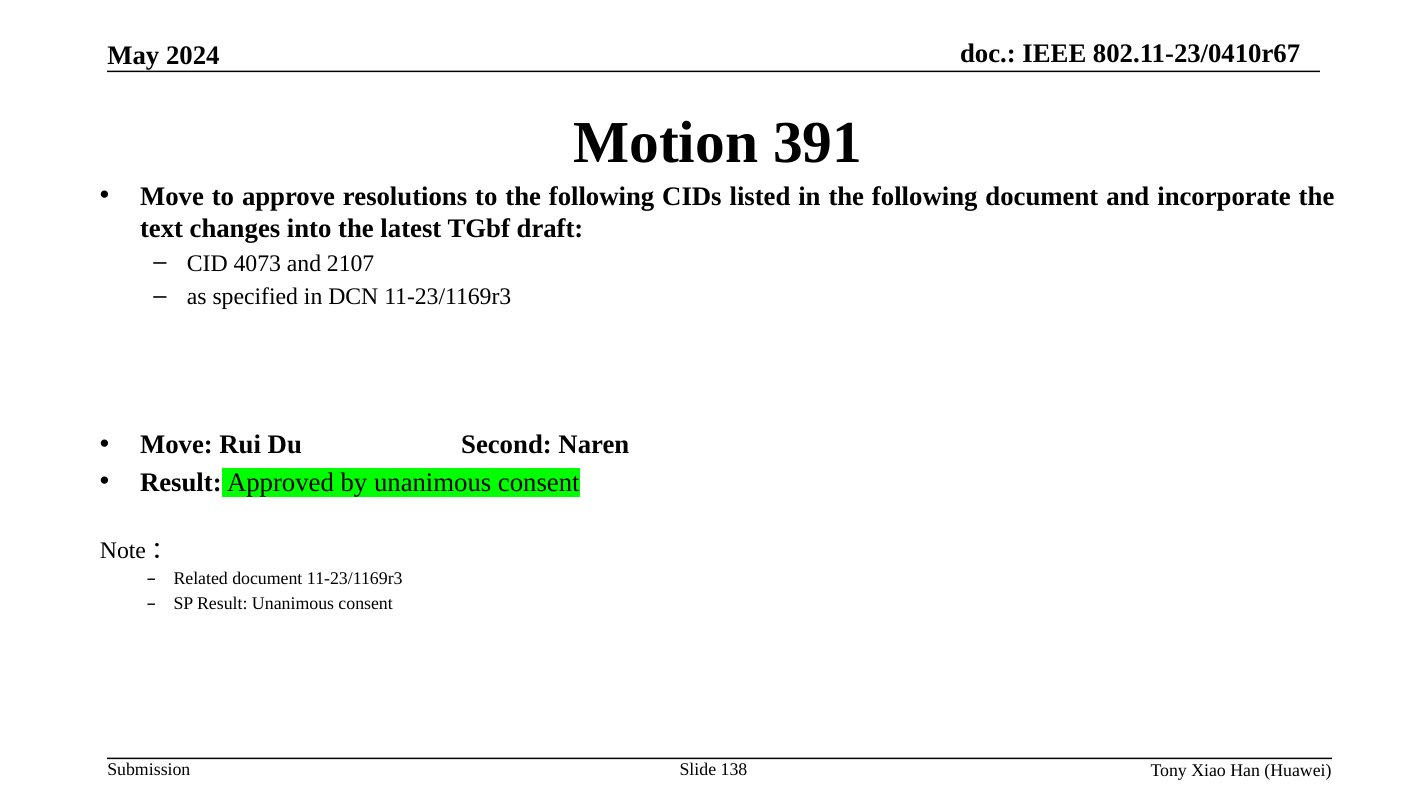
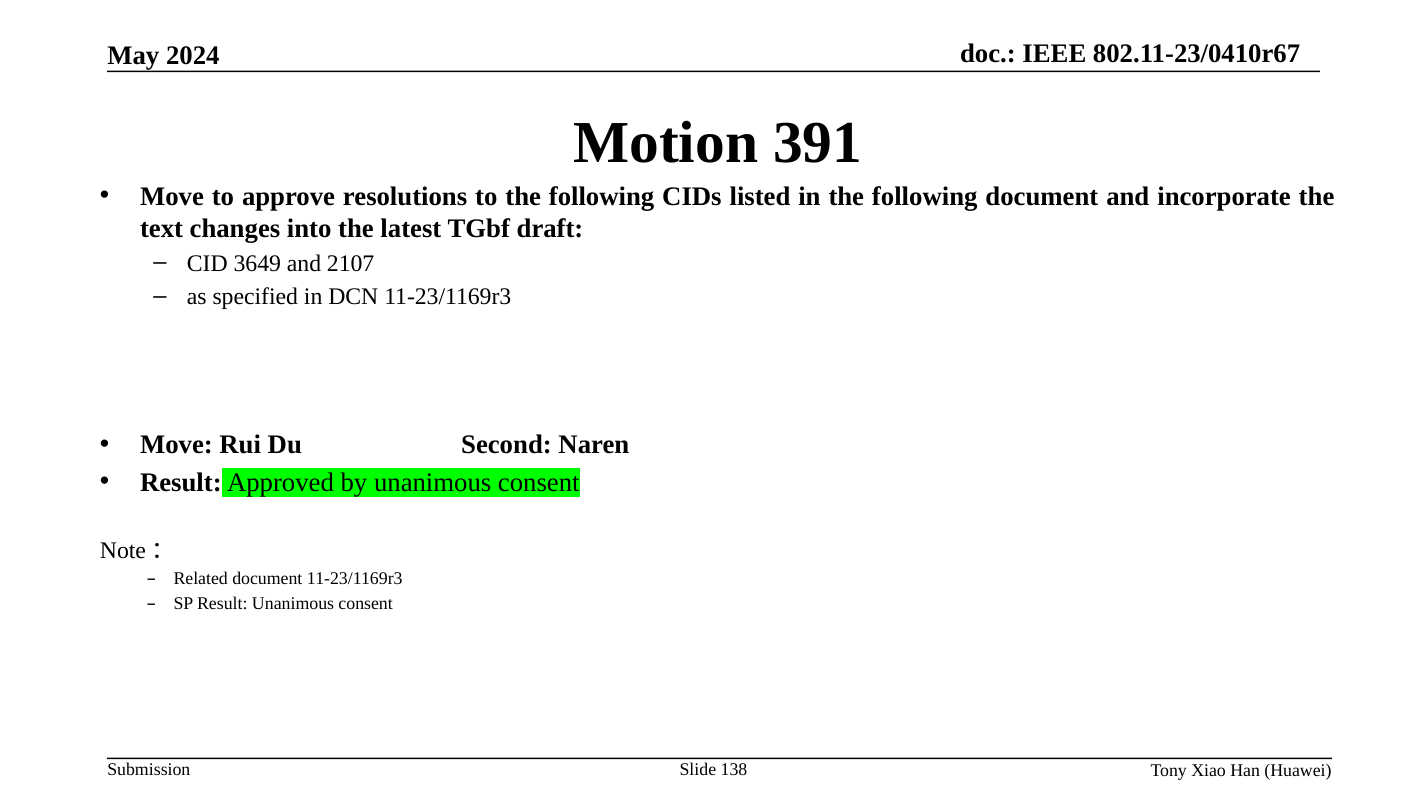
4073: 4073 -> 3649
